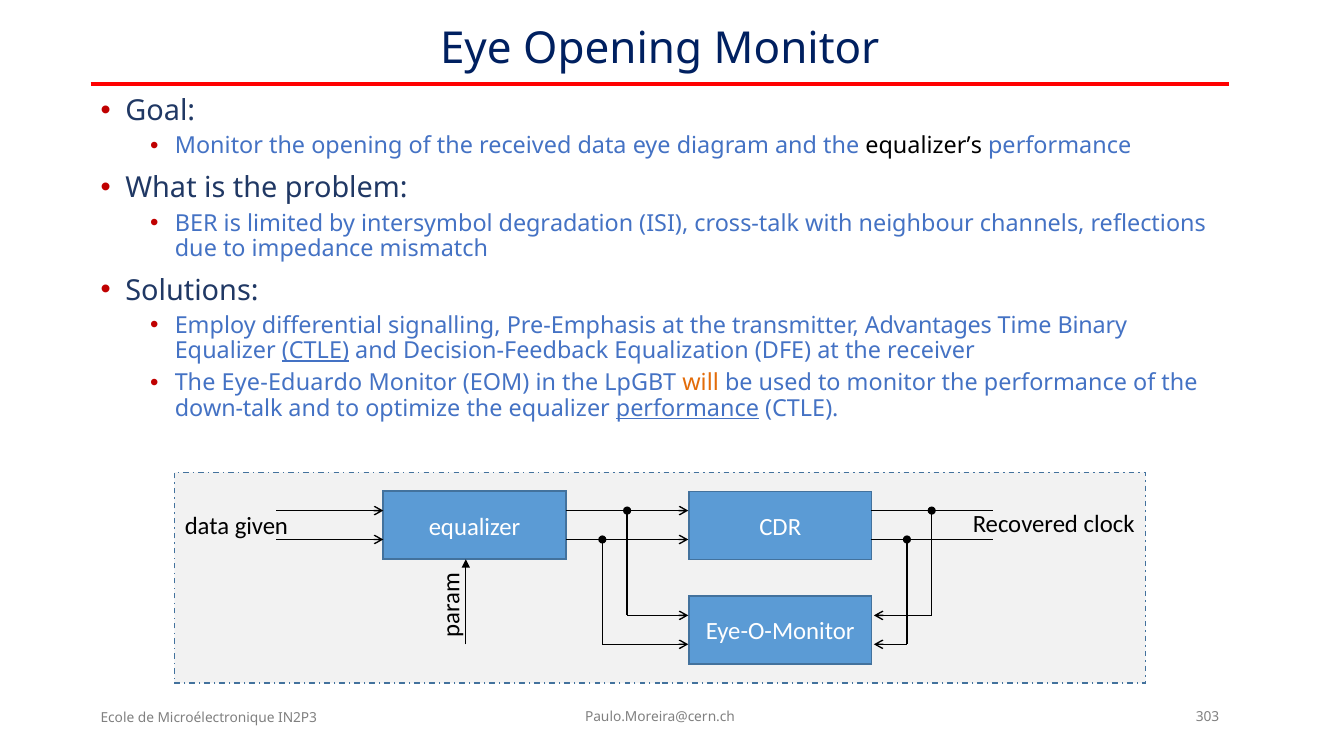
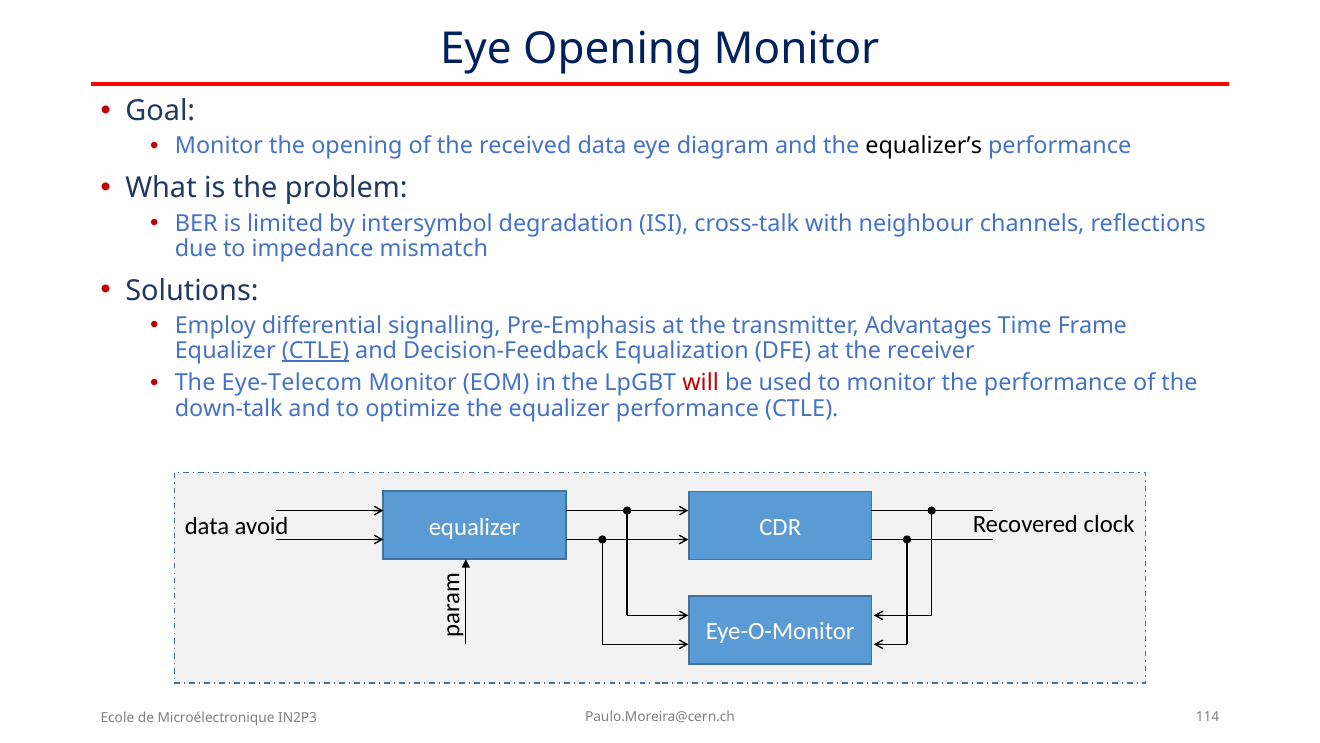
Binary: Binary -> Frame
Eye-Eduardo: Eye-Eduardo -> Eye-Telecom
will colour: orange -> red
performance at (687, 408) underline: present -> none
given: given -> avoid
303: 303 -> 114
